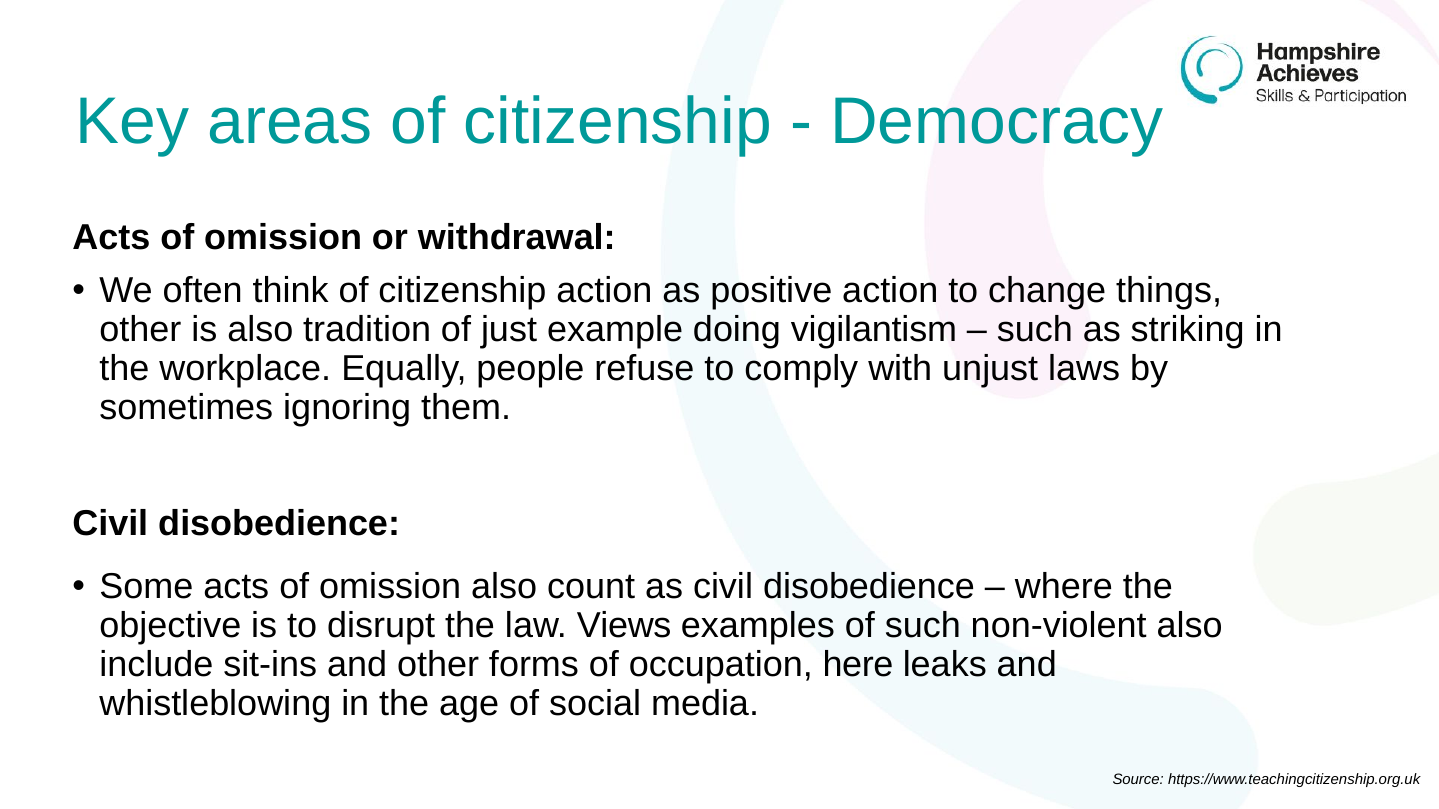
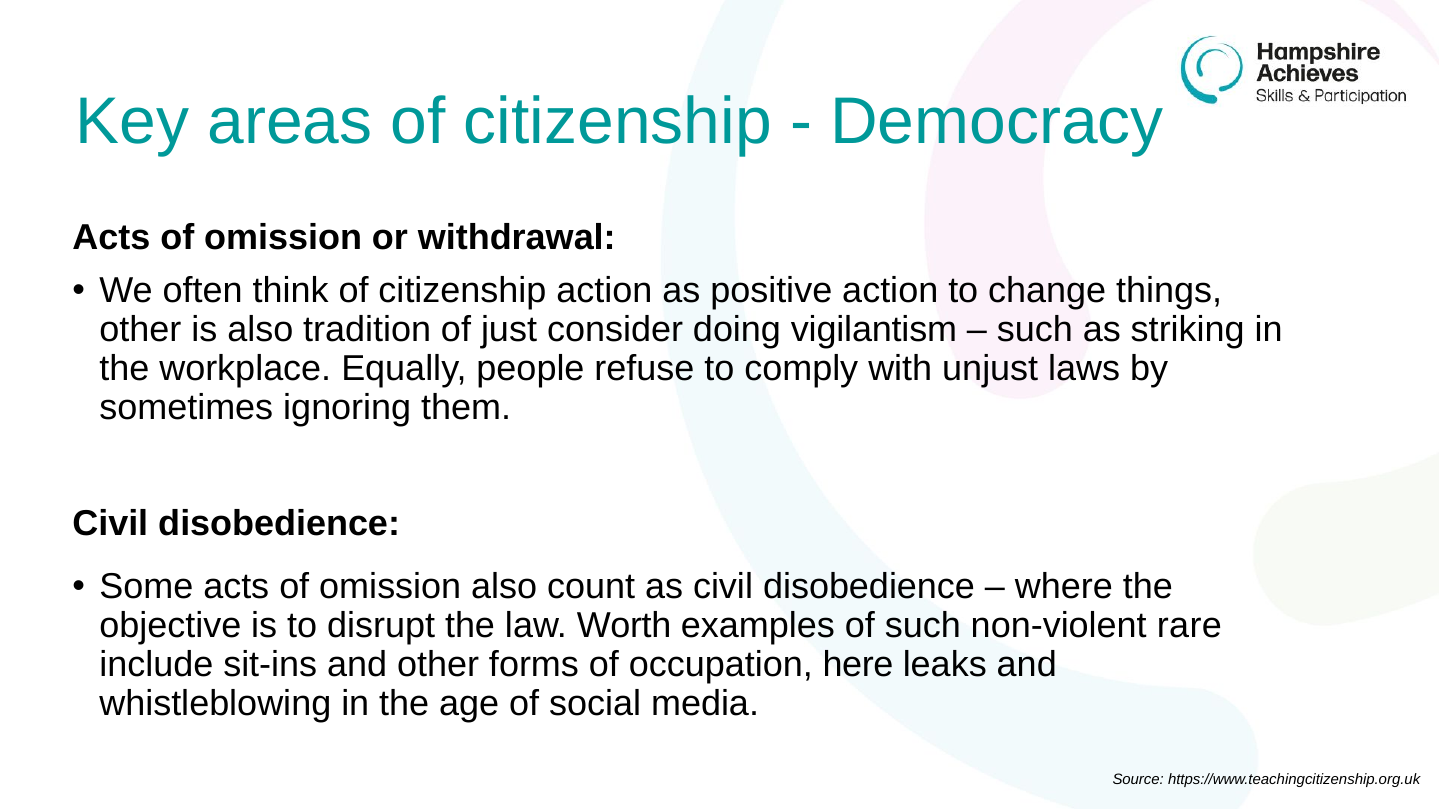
example: example -> consider
Views: Views -> Worth
non-violent also: also -> rare
